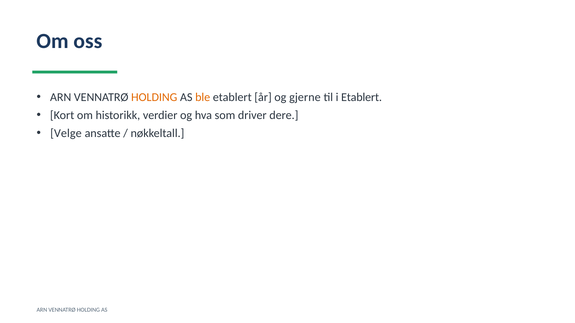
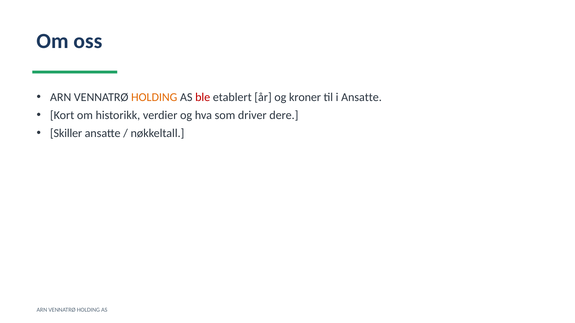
ble colour: orange -> red
gjerne: gjerne -> kroner
i Etablert: Etablert -> Ansatte
Velge: Velge -> Skiller
